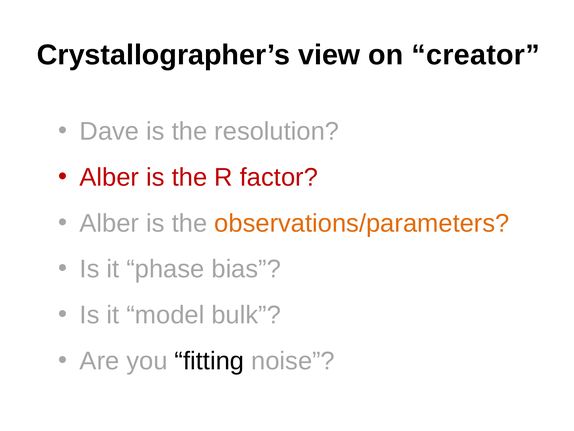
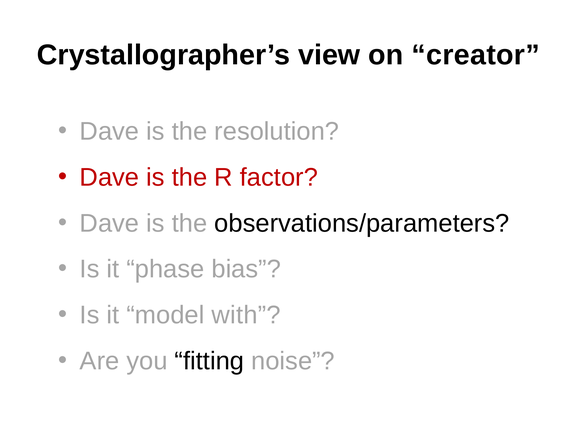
Alber at (109, 177): Alber -> Dave
Alber at (109, 223): Alber -> Dave
observations/parameters colour: orange -> black
bulk: bulk -> with
